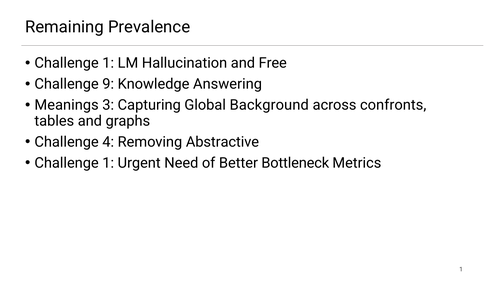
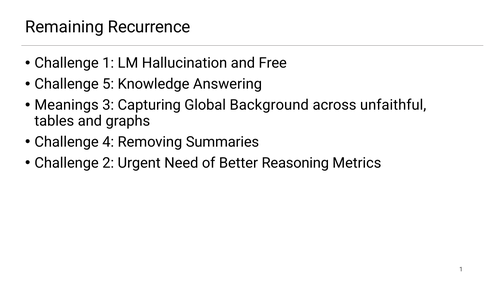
Prevalence: Prevalence -> Recurrence
9: 9 -> 5
confronts: confronts -> unfaithful
Abstractive: Abstractive -> Summaries
1 at (108, 163): 1 -> 2
Bottleneck: Bottleneck -> Reasoning
